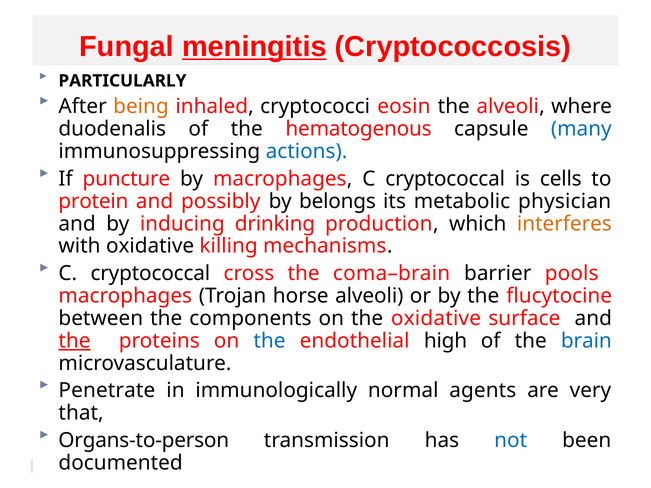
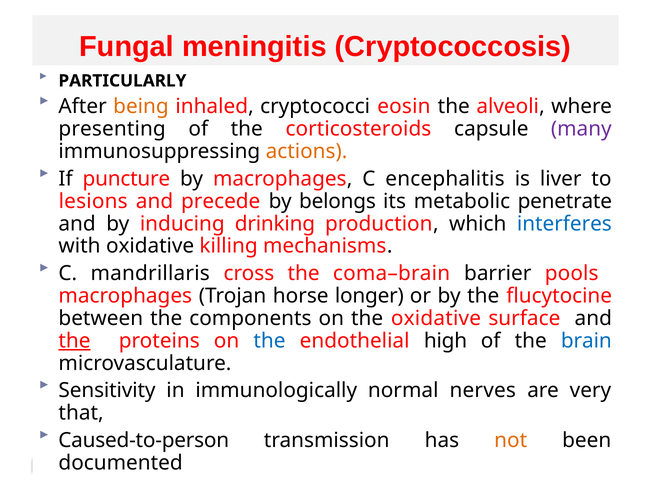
meningitis underline: present -> none
duodenalis: duodenalis -> presenting
hematogenous: hematogenous -> corticosteroids
many colour: blue -> purple
actions colour: blue -> orange
macrophages C cryptococcal: cryptococcal -> encephalitis
cells: cells -> liver
protein: protein -> lesions
possibly: possibly -> precede
physician: physician -> penetrate
interferes colour: orange -> blue
cryptococcal at (150, 274): cryptococcal -> mandrillaris
horse alveoli: alveoli -> longer
Penetrate: Penetrate -> Sensitivity
agents: agents -> nerves
Organs-to-person: Organs-to-person -> Caused-to-person
not colour: blue -> orange
